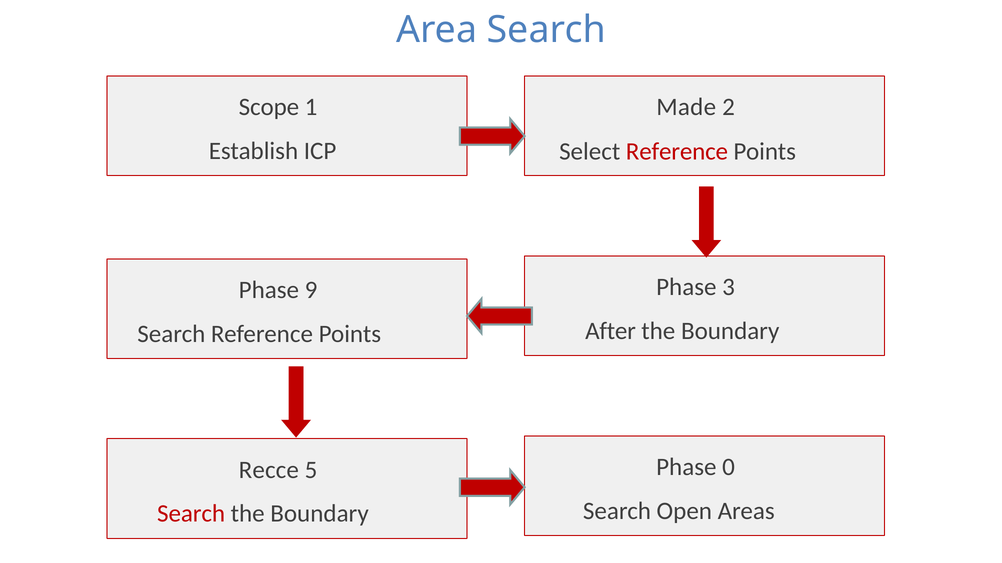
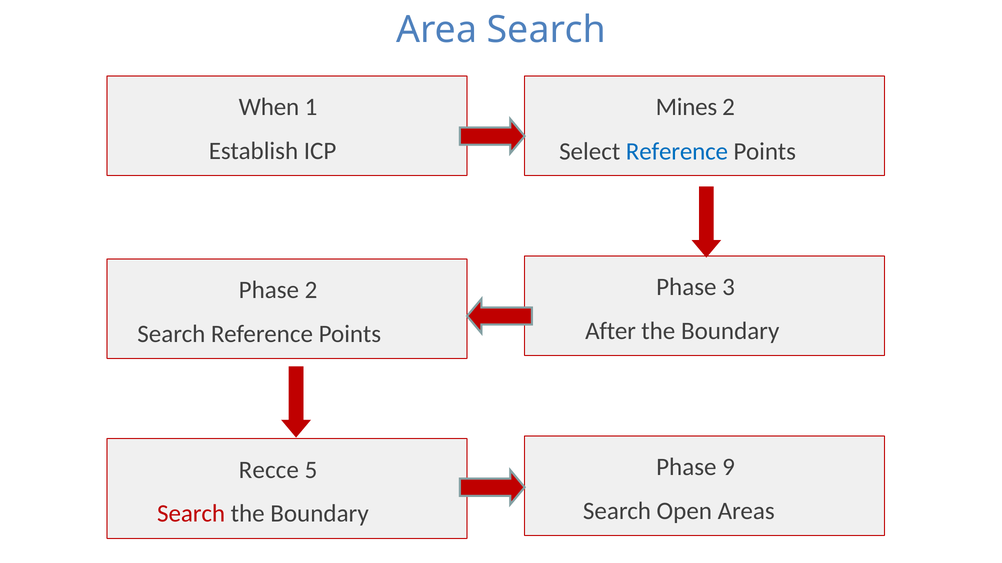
Scope: Scope -> When
Made: Made -> Mines
Reference at (677, 151) colour: red -> blue
Phase 9: 9 -> 2
0: 0 -> 9
